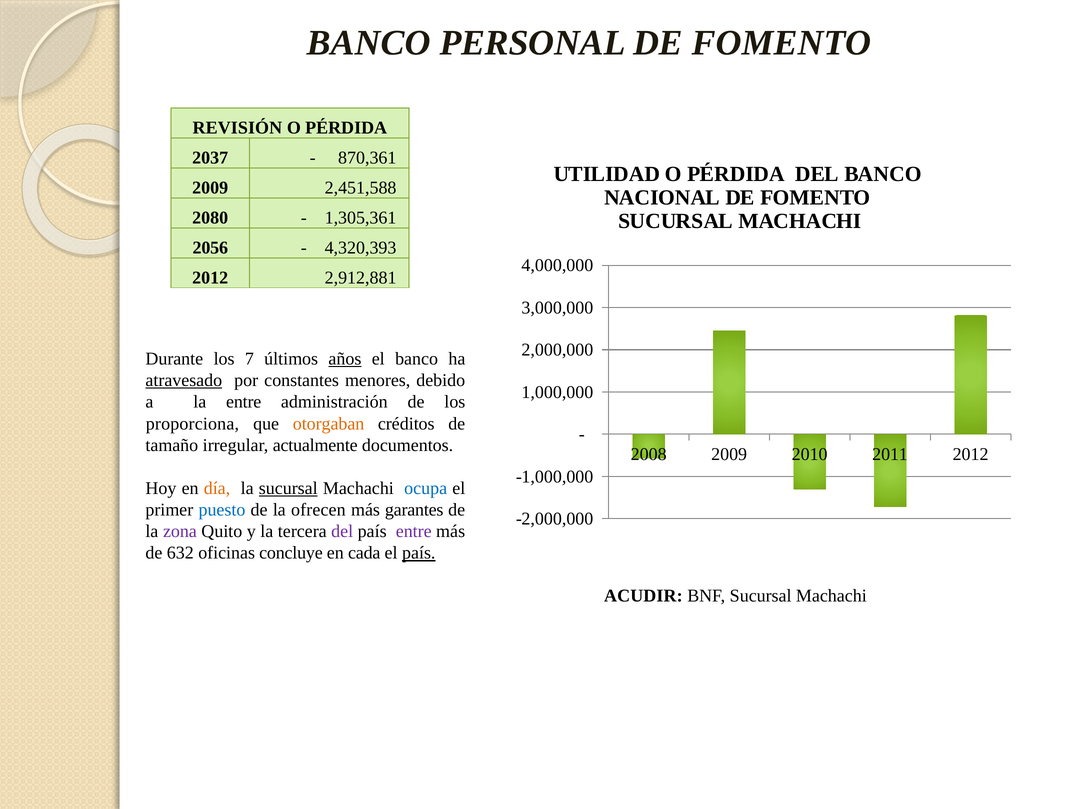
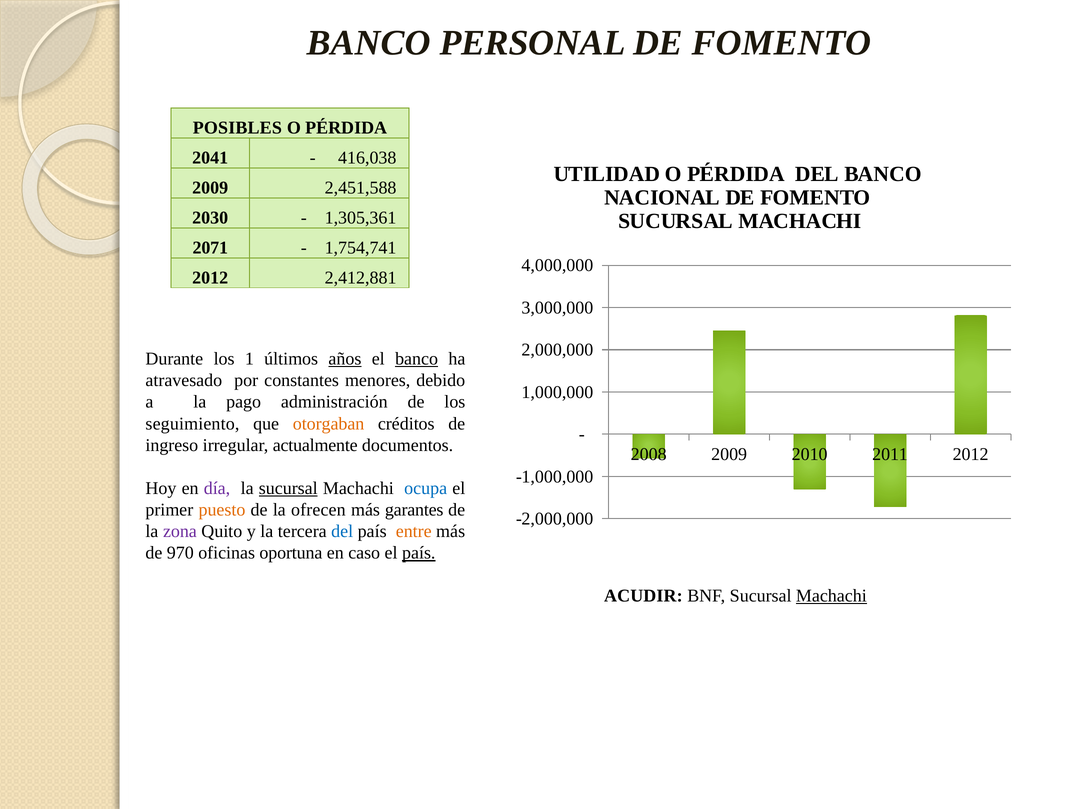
REVISIÓN: REVISIÓN -> POSIBLES
2037: 2037 -> 2041
870,361: 870,361 -> 416,038
2080: 2080 -> 2030
2056: 2056 -> 2071
4,320,393: 4,320,393 -> 1,754,741
2,912,881: 2,912,881 -> 2,412,881
7: 7 -> 1
banco at (417, 359) underline: none -> present
atravesado underline: present -> none
la entre: entre -> pago
proporciona: proporciona -> seguimiento
tamaño: tamaño -> ingreso
día colour: orange -> purple
puesto colour: blue -> orange
del at (342, 532) colour: purple -> blue
entre at (414, 532) colour: purple -> orange
632: 632 -> 970
concluye: concluye -> oportuna
cada: cada -> caso
Machachi at (831, 596) underline: none -> present
